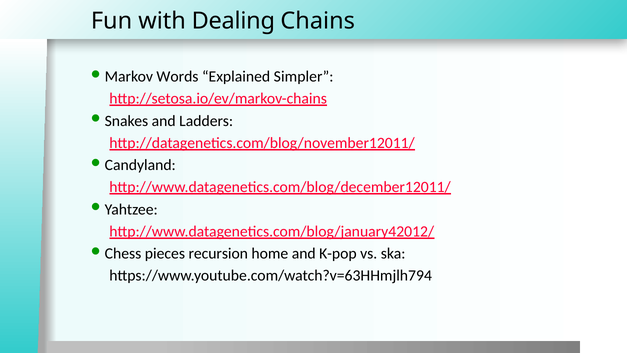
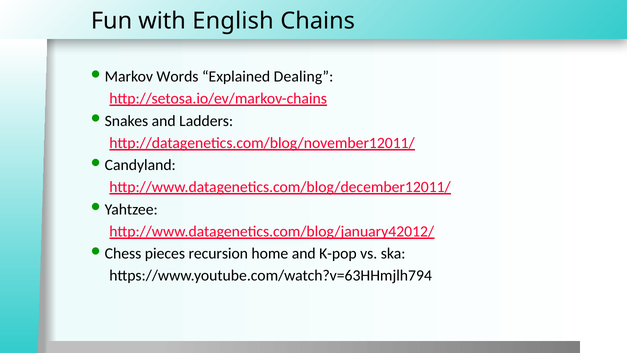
Dealing: Dealing -> English
Simpler: Simpler -> Dealing
